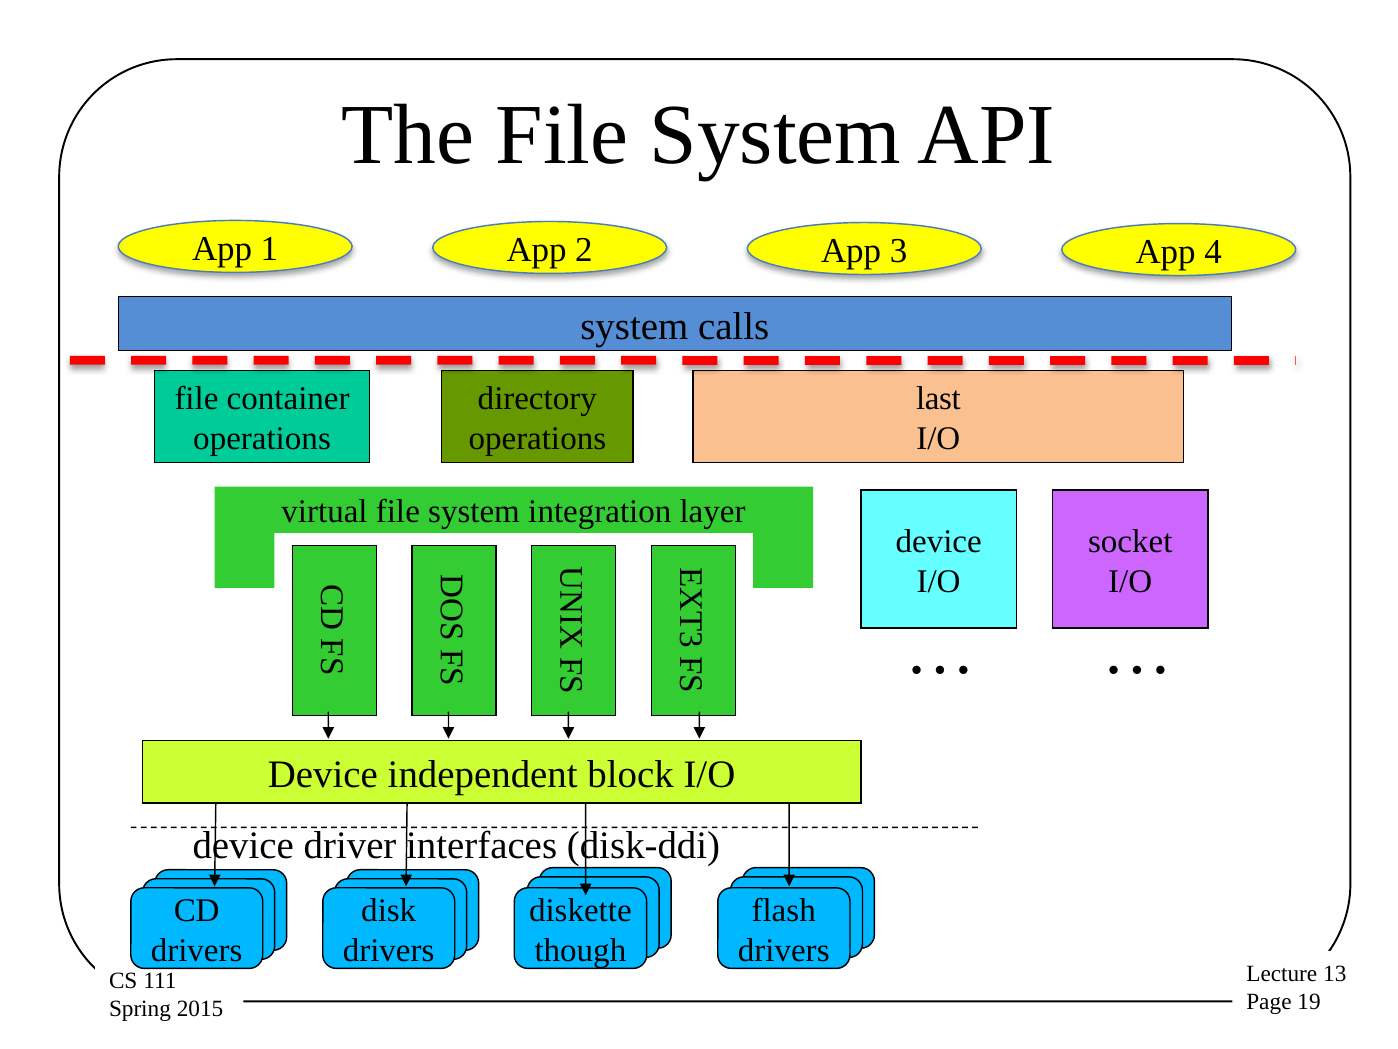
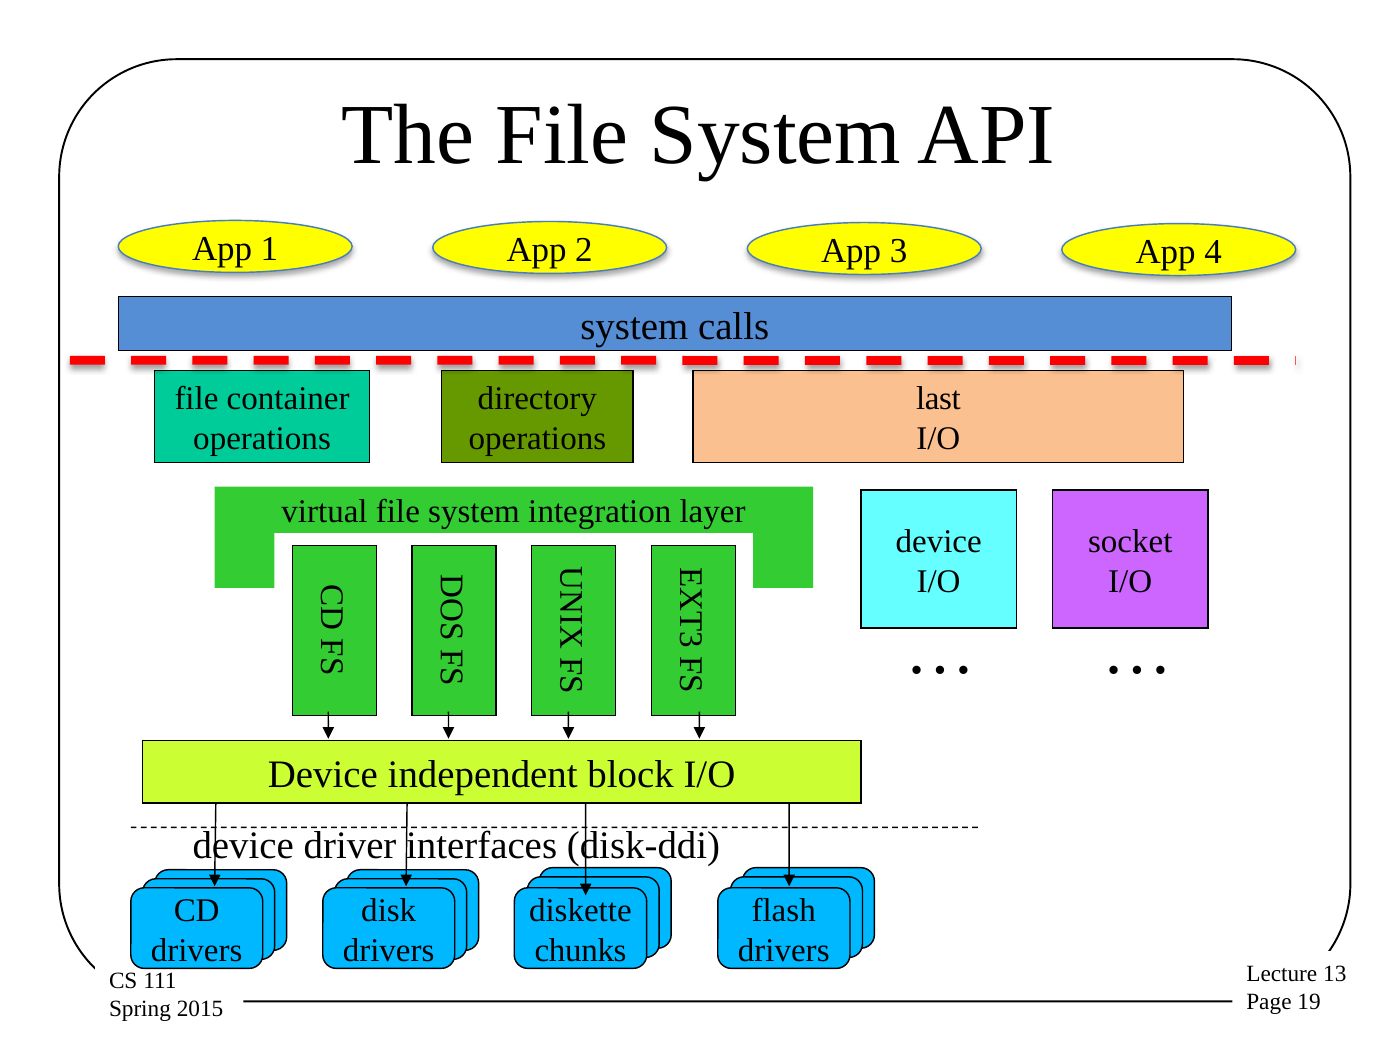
though: though -> chunks
